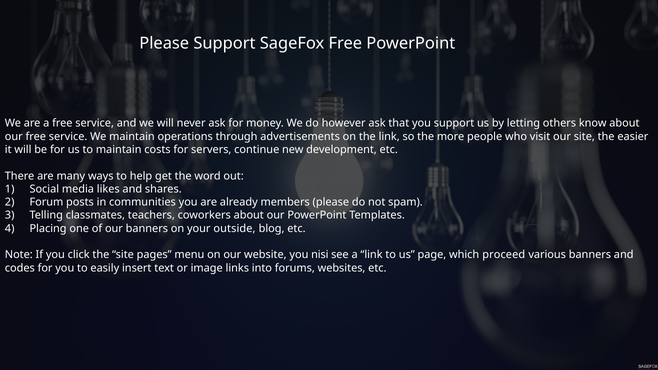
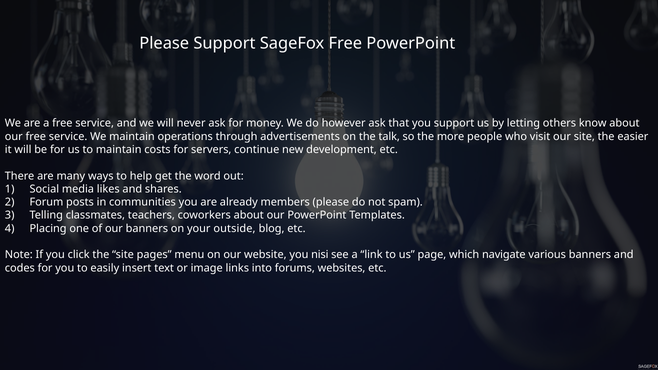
the link: link -> talk
proceed: proceed -> navigate
